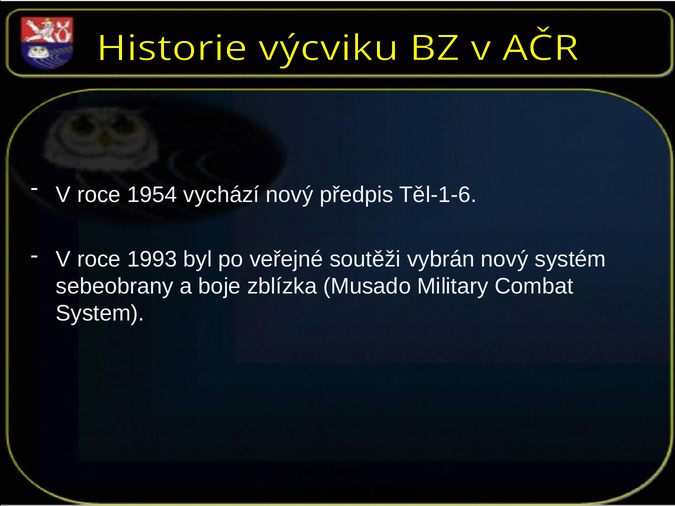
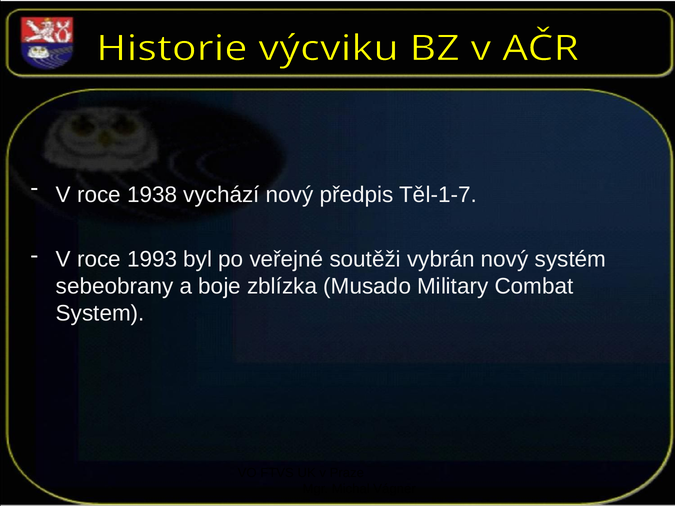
1954: 1954 -> 1938
Těl-1-6: Těl-1-6 -> Těl-1-7
